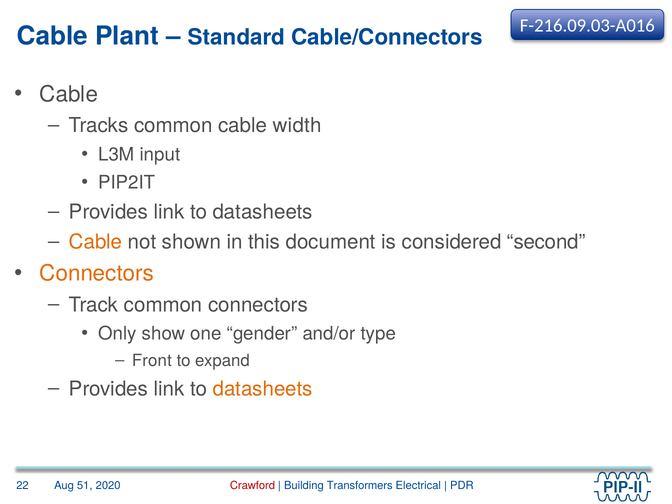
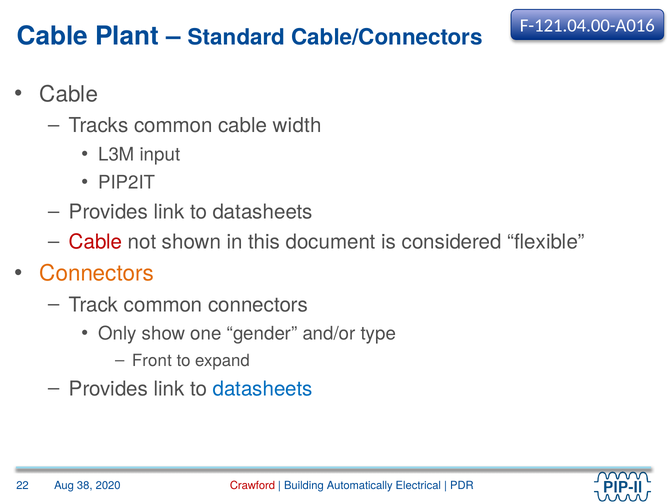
F-216.09.03-A016: F-216.09.03-A016 -> F-121.04.00-A016
Cable at (96, 242) colour: orange -> red
second: second -> flexible
datasheets at (263, 389) colour: orange -> blue
51: 51 -> 38
Transformers: Transformers -> Automatically
